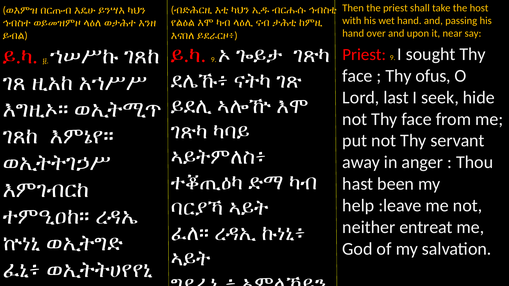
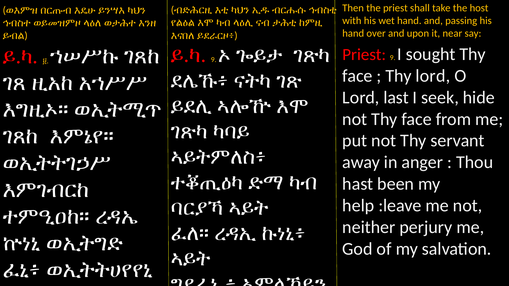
Thy ofus: ofus -> lord
entreat: entreat -> perjury
